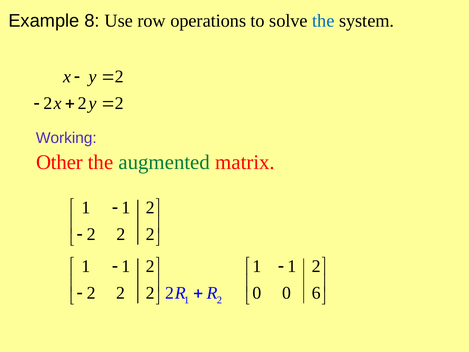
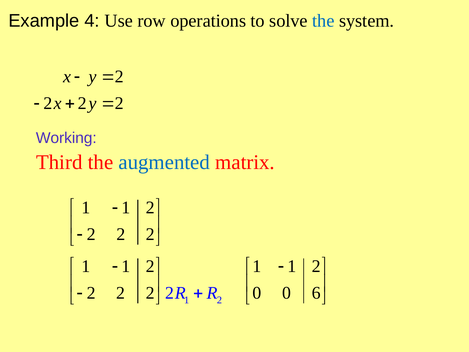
8: 8 -> 4
Other: Other -> Third
augmented colour: green -> blue
